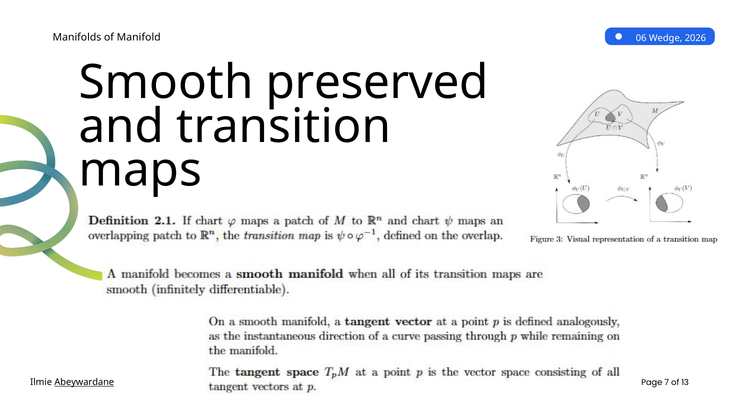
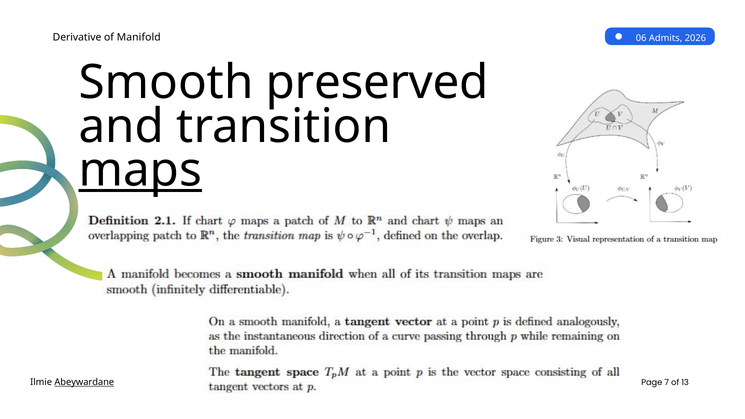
Manifolds: Manifolds -> Derivative
Wedge: Wedge -> Admits
maps underline: none -> present
